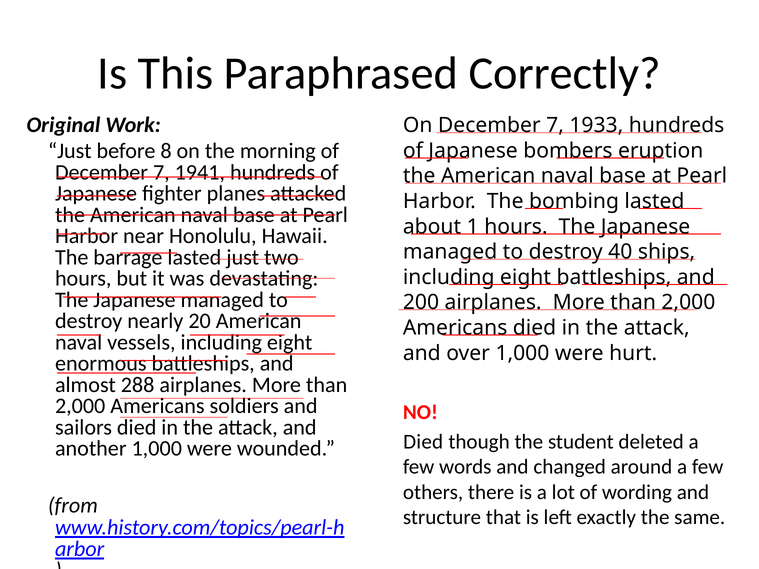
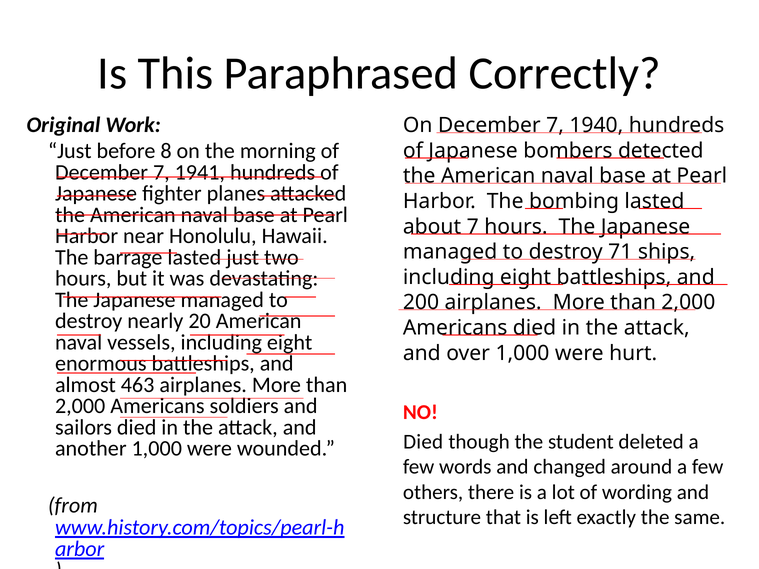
1933: 1933 -> 1940
eruption: eruption -> detected
about 1: 1 -> 7
40: 40 -> 71
288: 288 -> 463
